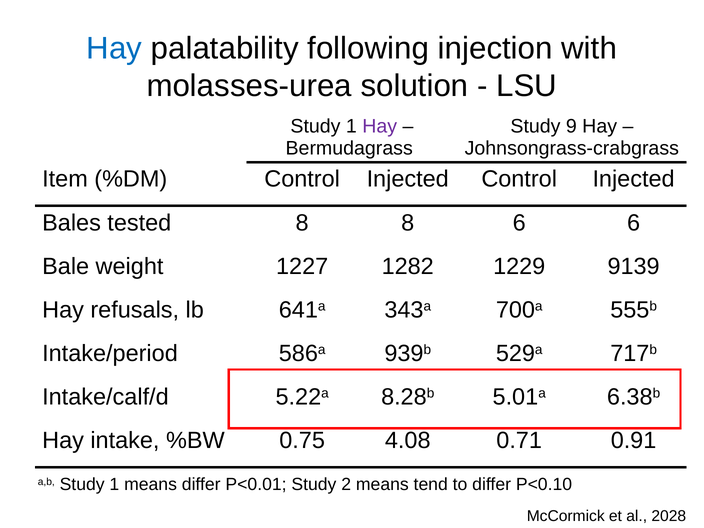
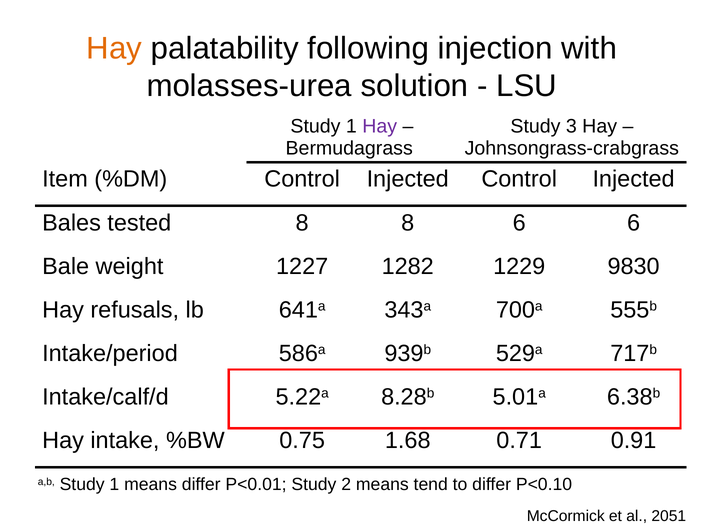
Hay at (114, 49) colour: blue -> orange
9: 9 -> 3
9139: 9139 -> 9830
4.08: 4.08 -> 1.68
2028: 2028 -> 2051
